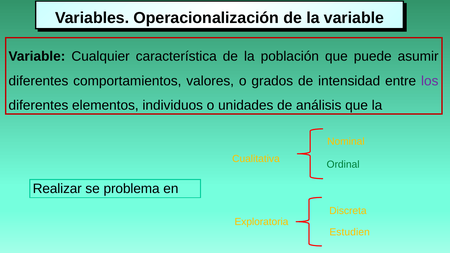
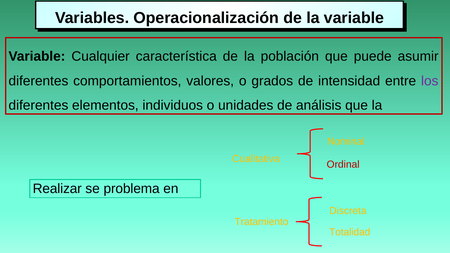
Ordinal colour: green -> red
Exploratoria: Exploratoria -> Tratamiento
Estudien: Estudien -> Totalidad
